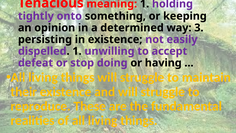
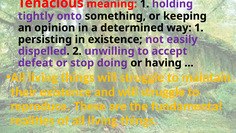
way 3: 3 -> 1
dispelled 1: 1 -> 2
